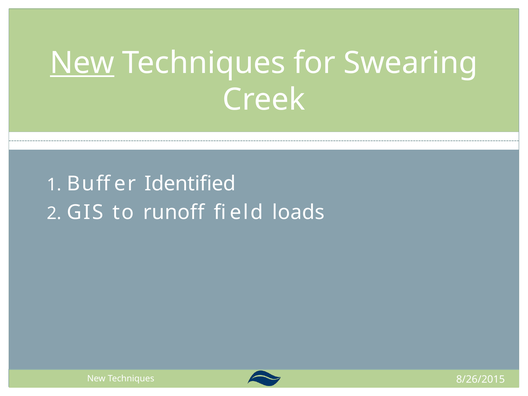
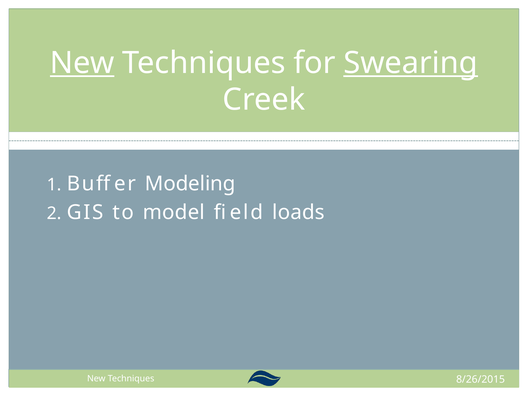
Swearing underline: none -> present
Identified: Identified -> Modeling
runoff: runoff -> model
